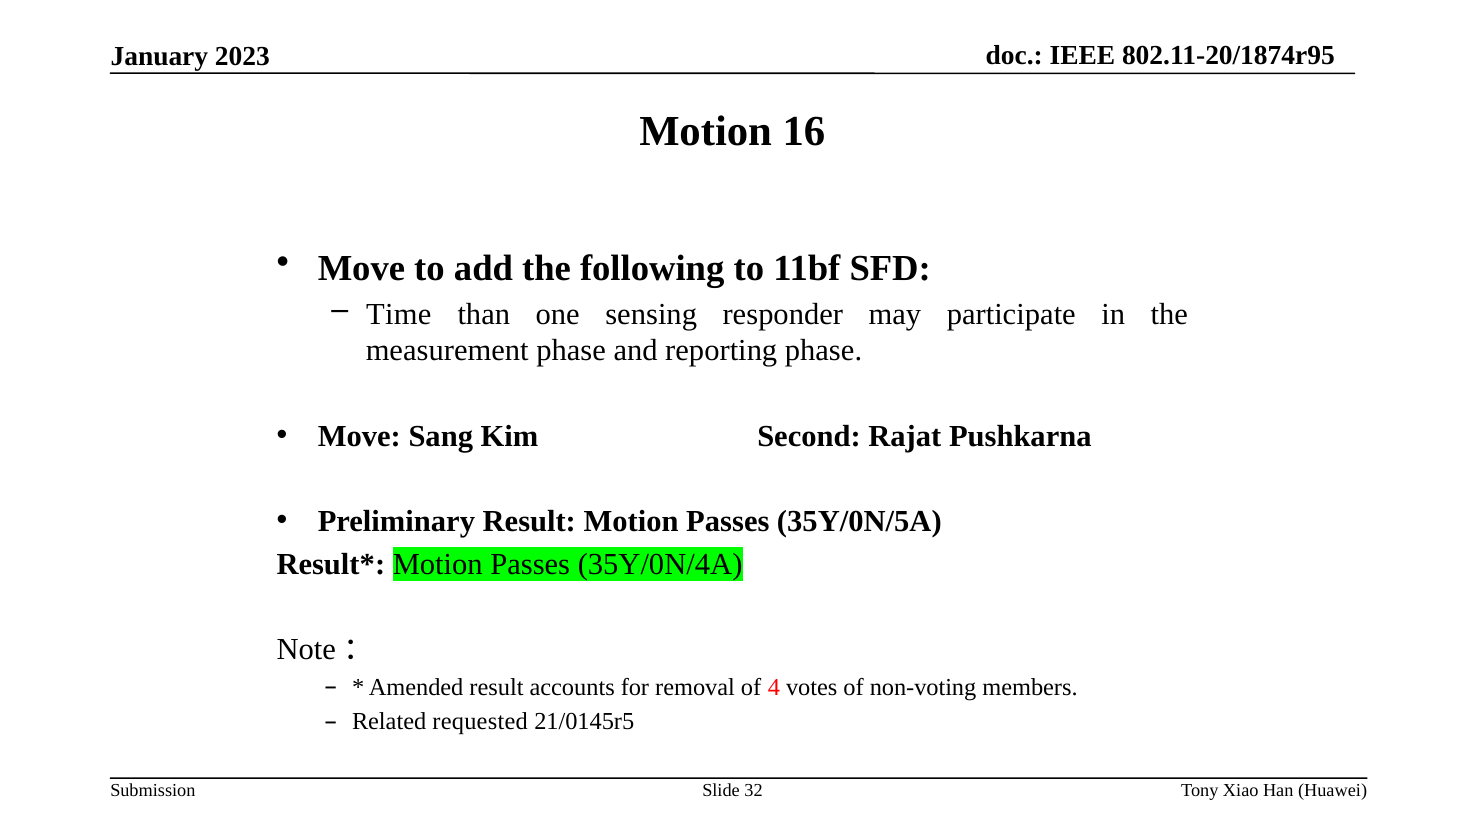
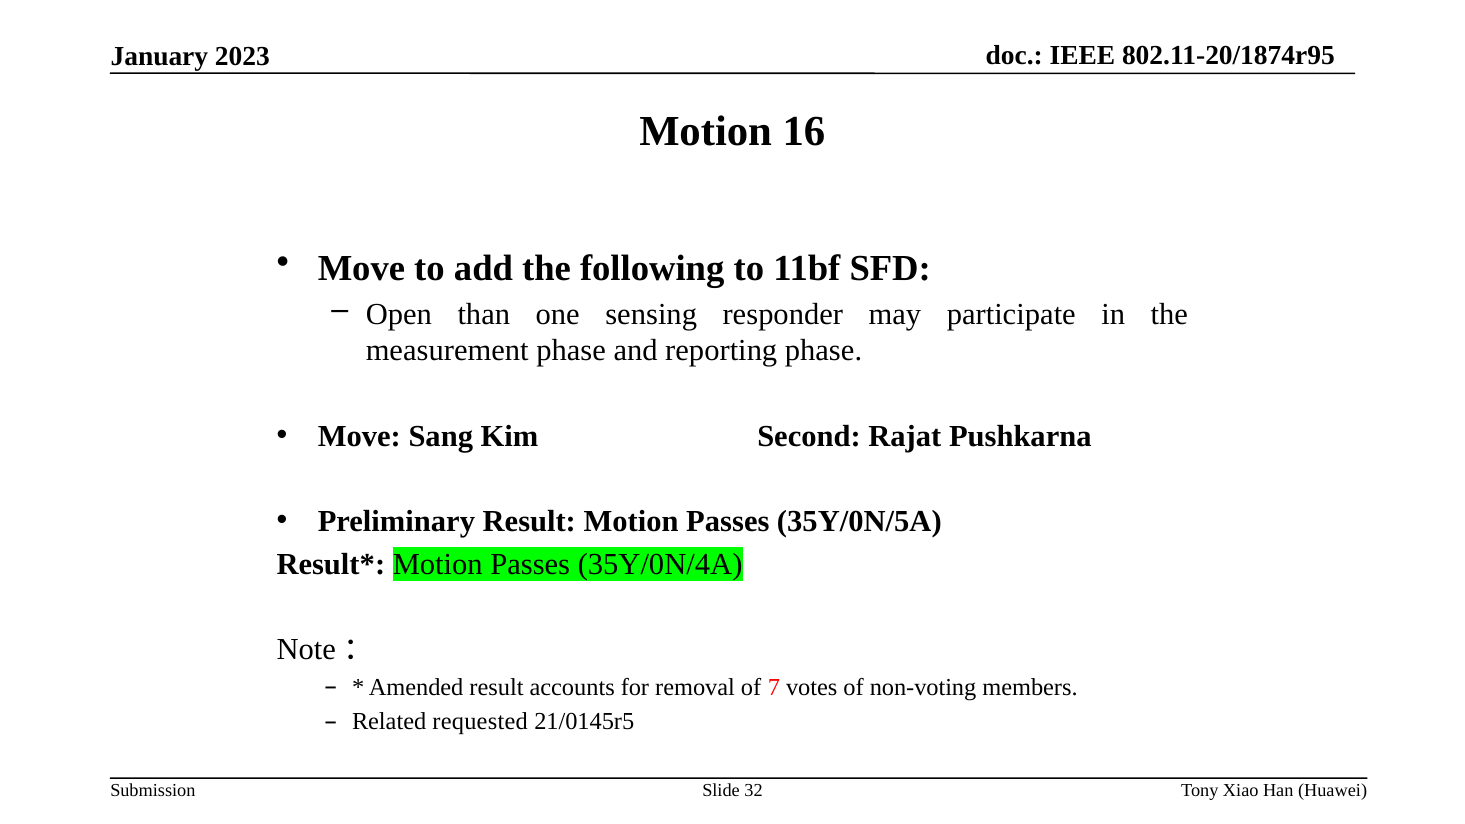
Time: Time -> Open
4: 4 -> 7
